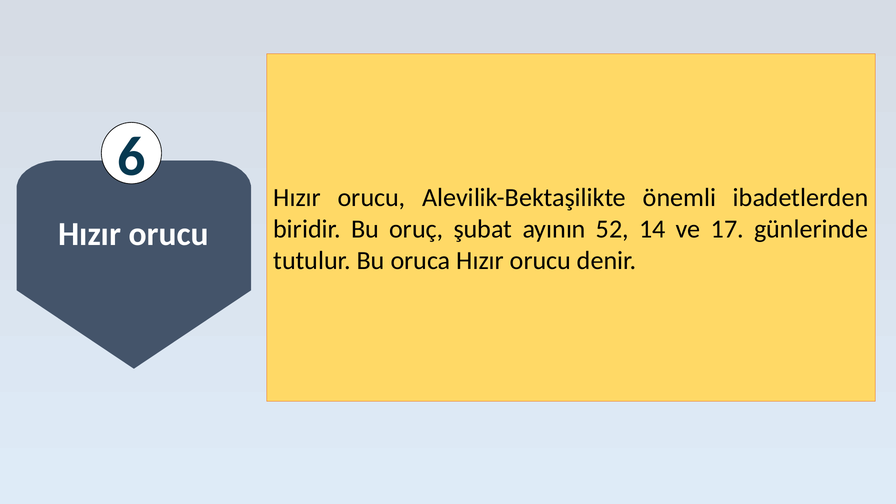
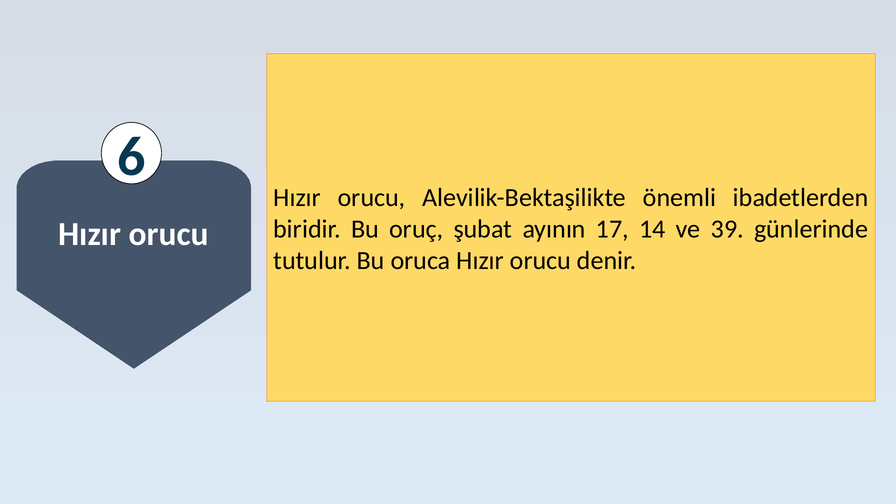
52: 52 -> 17
17: 17 -> 39
